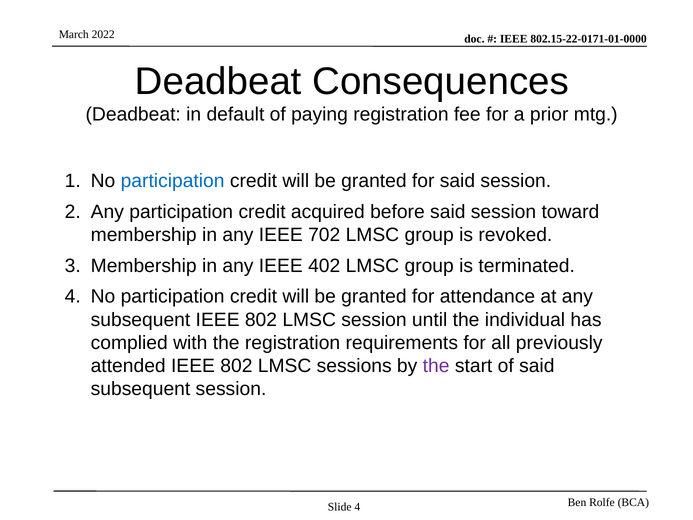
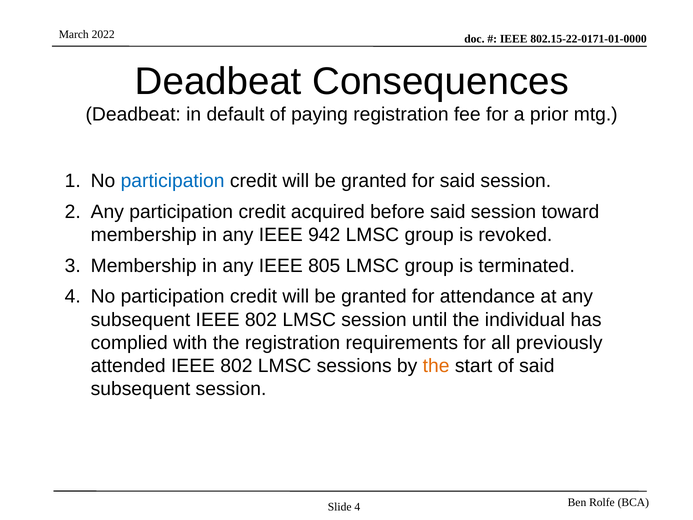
702: 702 -> 942
402: 402 -> 805
the at (436, 366) colour: purple -> orange
